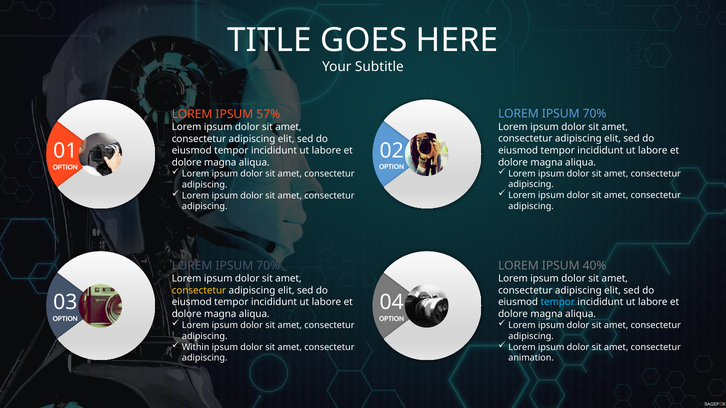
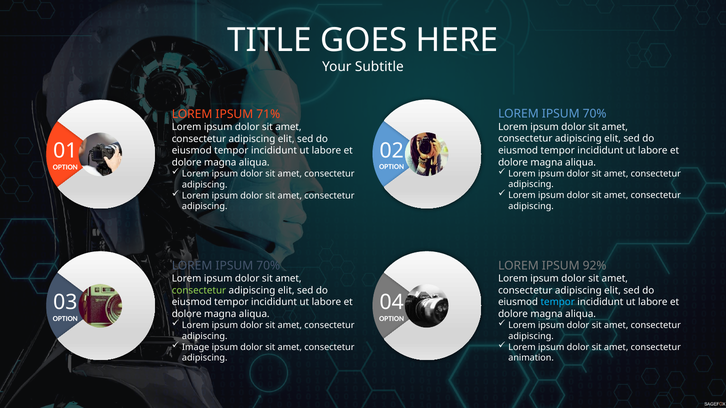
57%: 57% -> 71%
40%: 40% -> 92%
consectetur at (199, 291) colour: yellow -> light green
Within: Within -> Image
